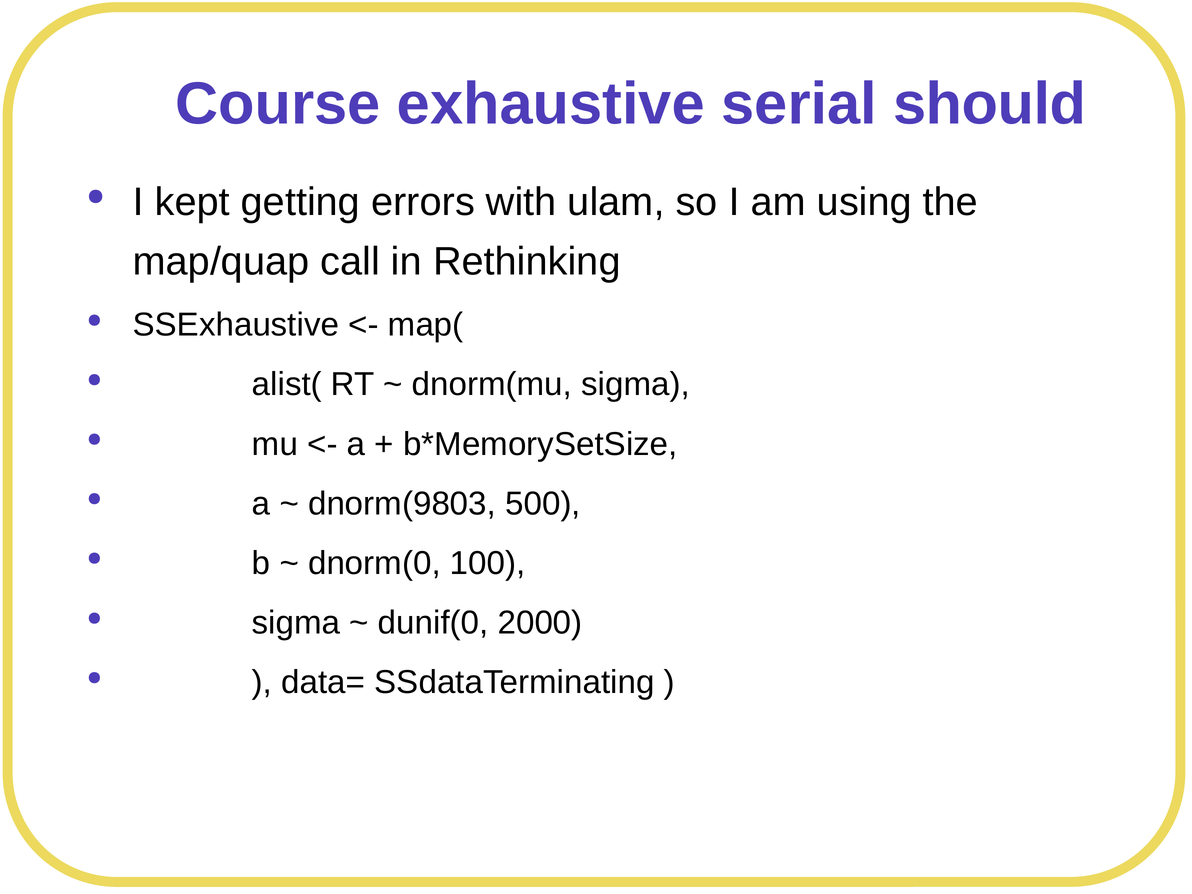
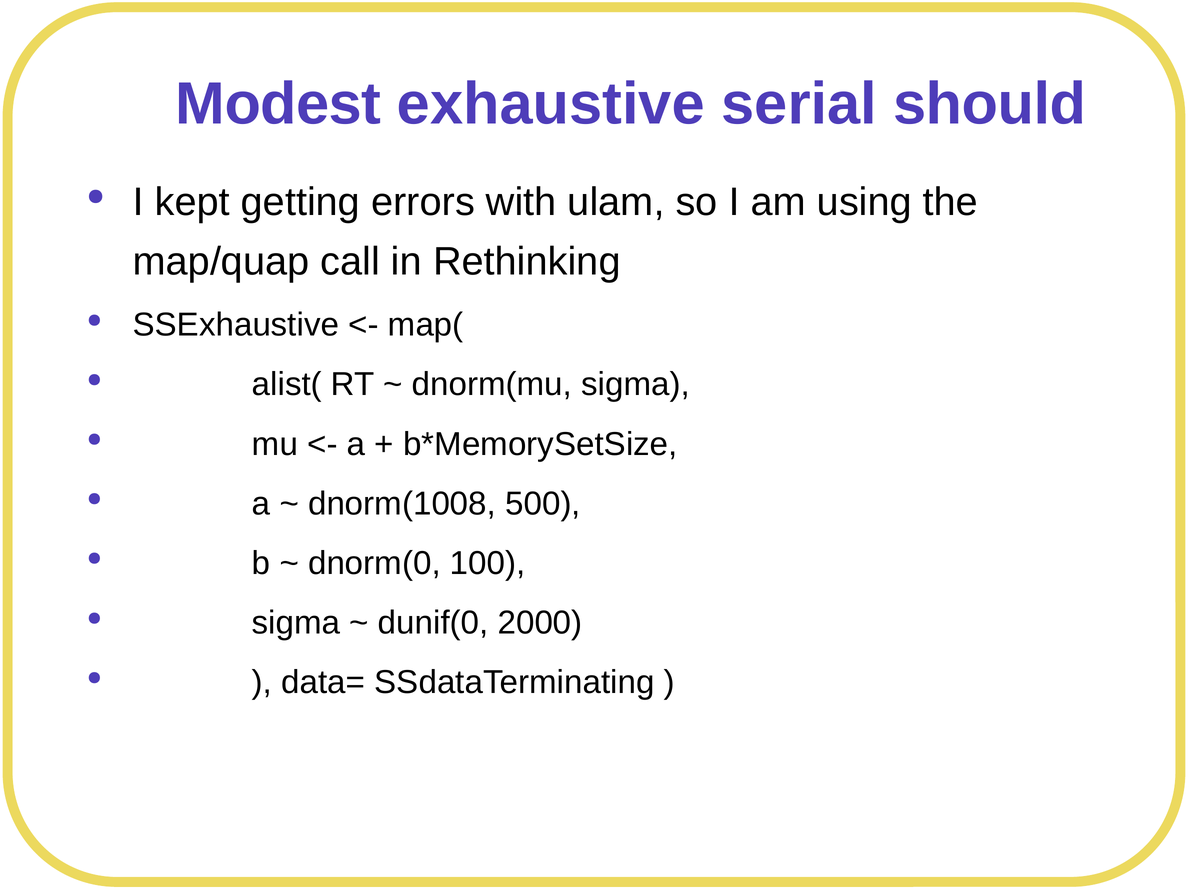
Course: Course -> Modest
dnorm(9803: dnorm(9803 -> dnorm(1008
